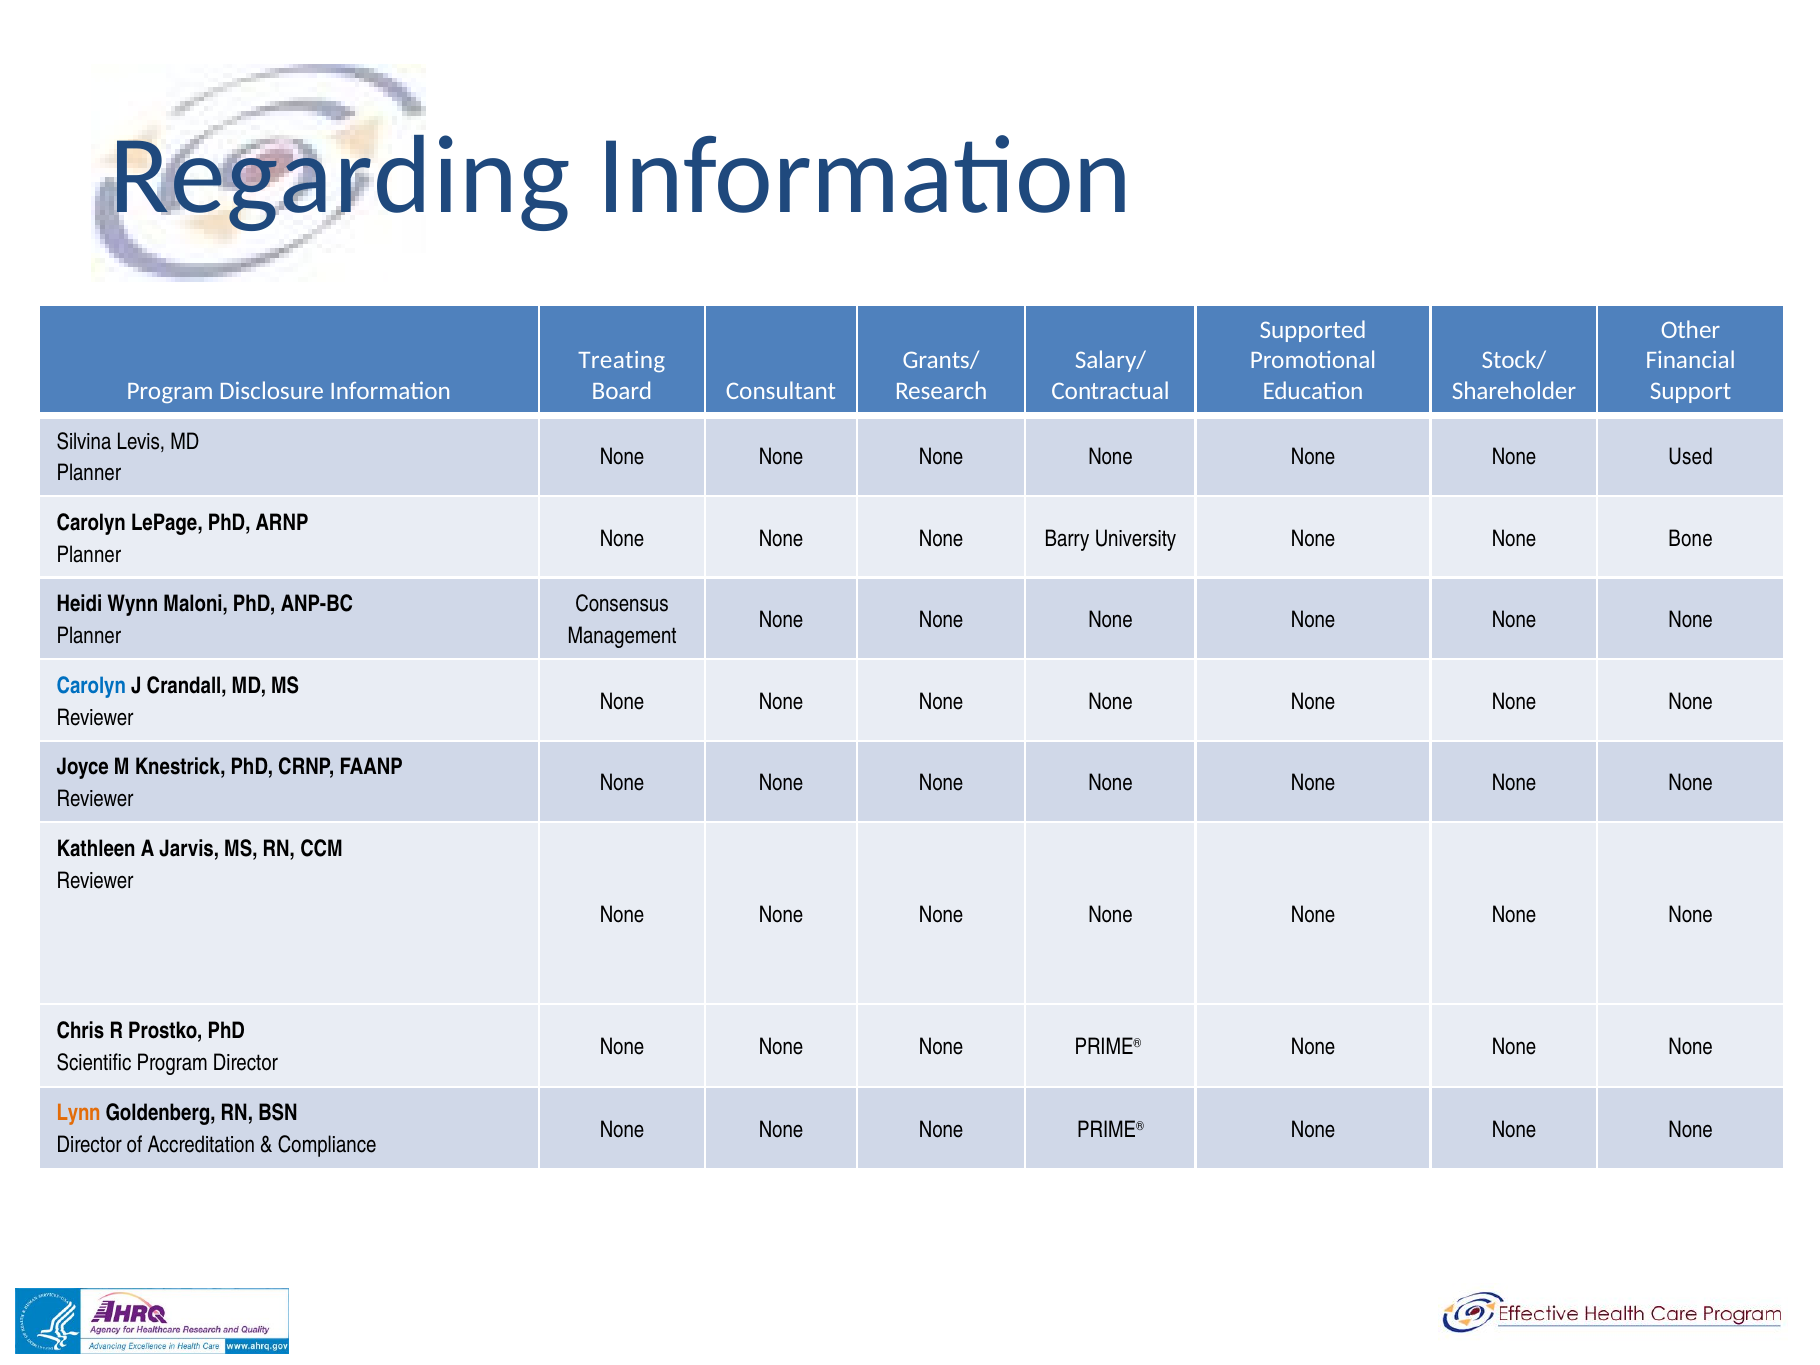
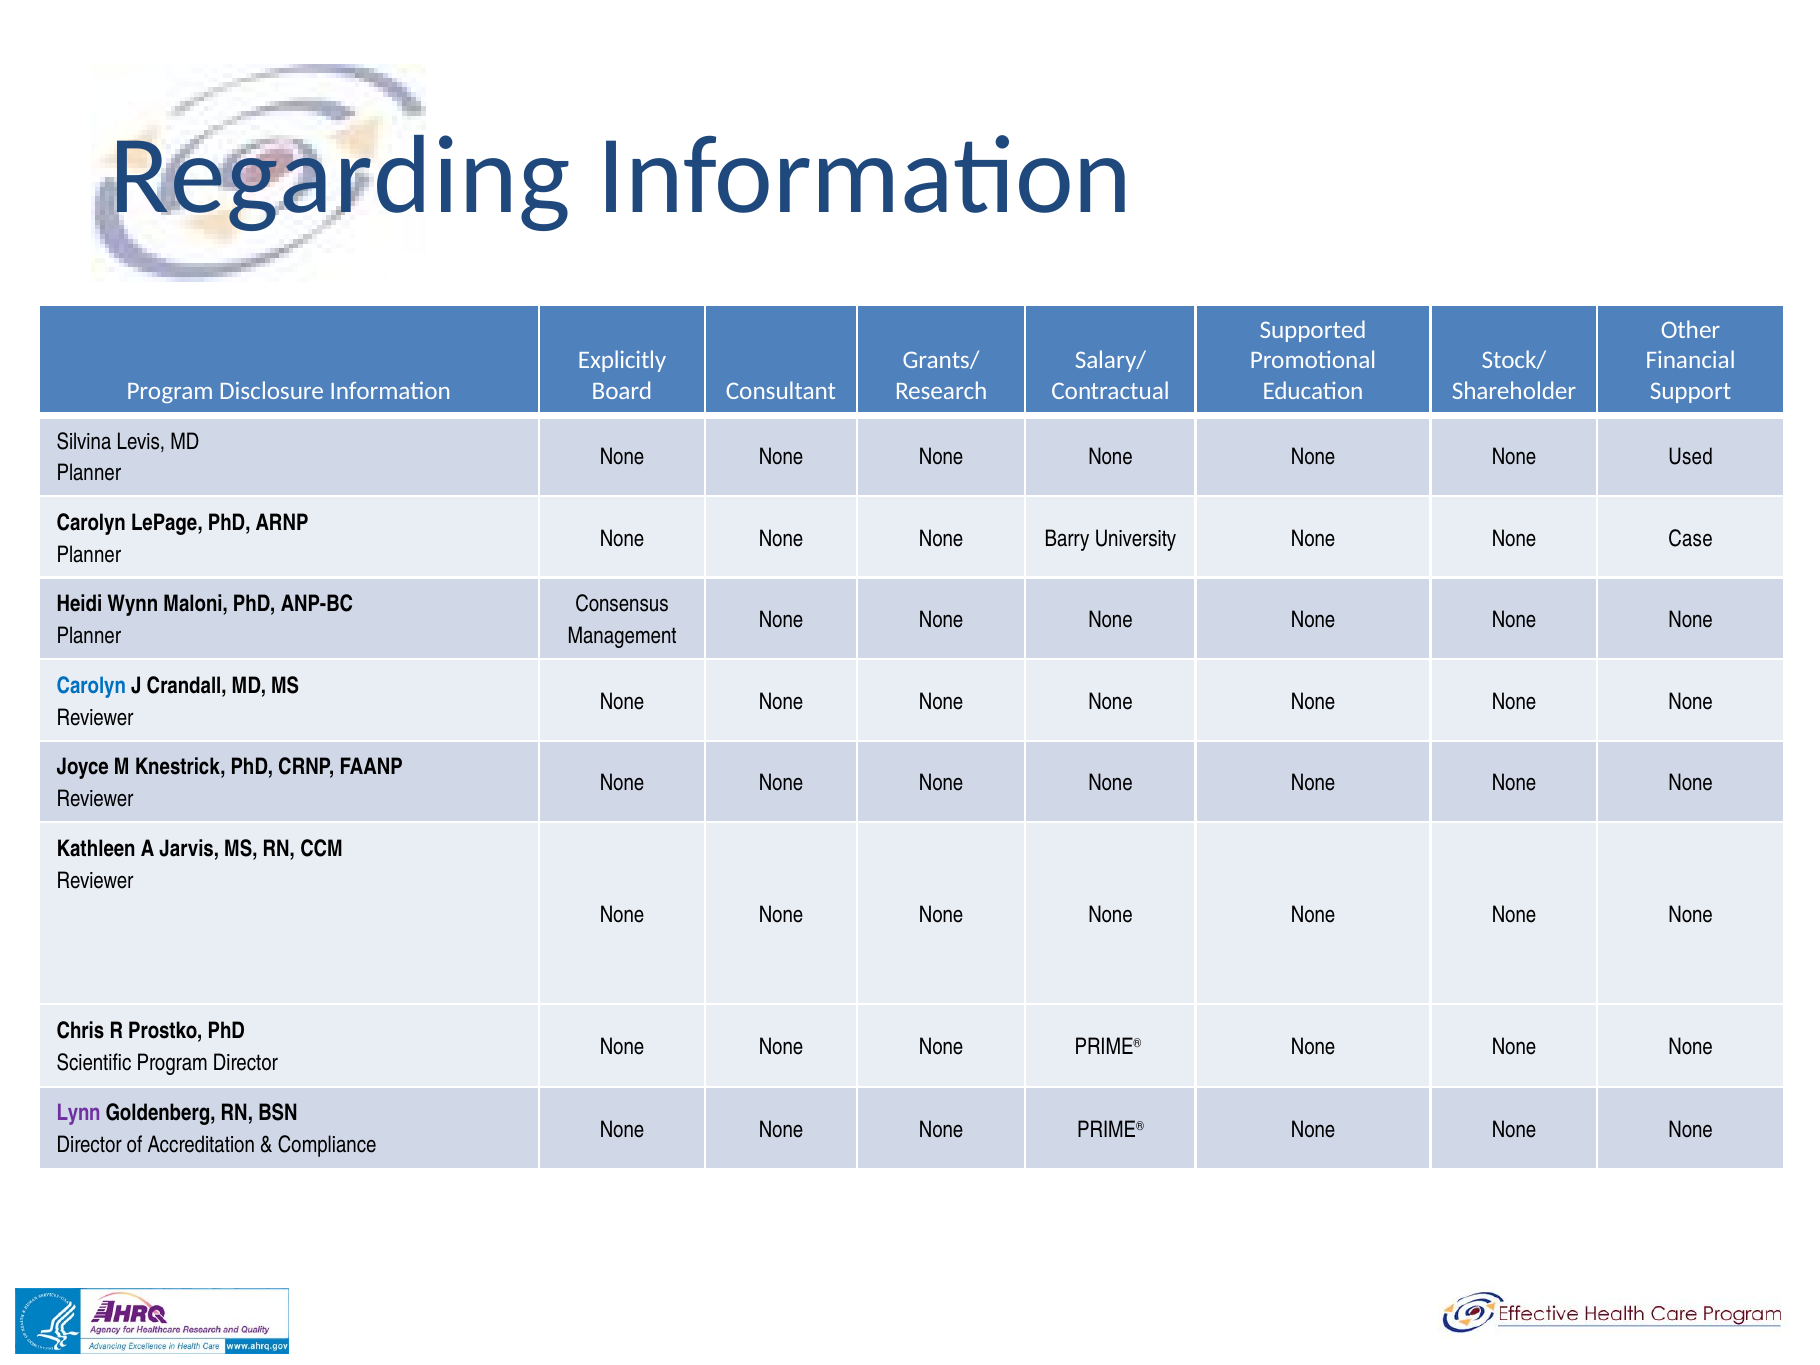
Treating: Treating -> Explicitly
Bone: Bone -> Case
Lynn colour: orange -> purple
